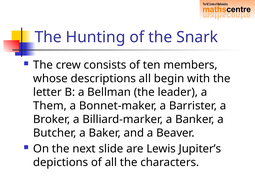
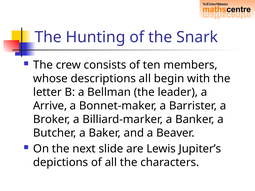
Them: Them -> Arrive
